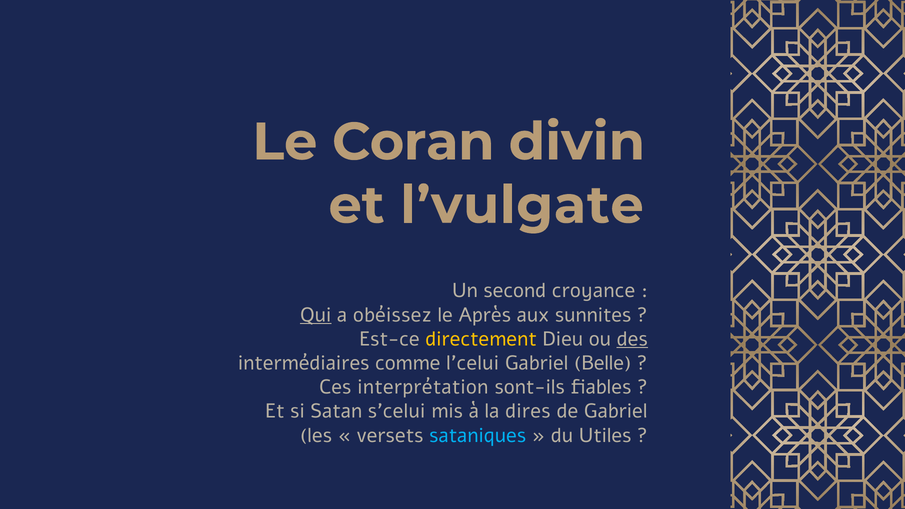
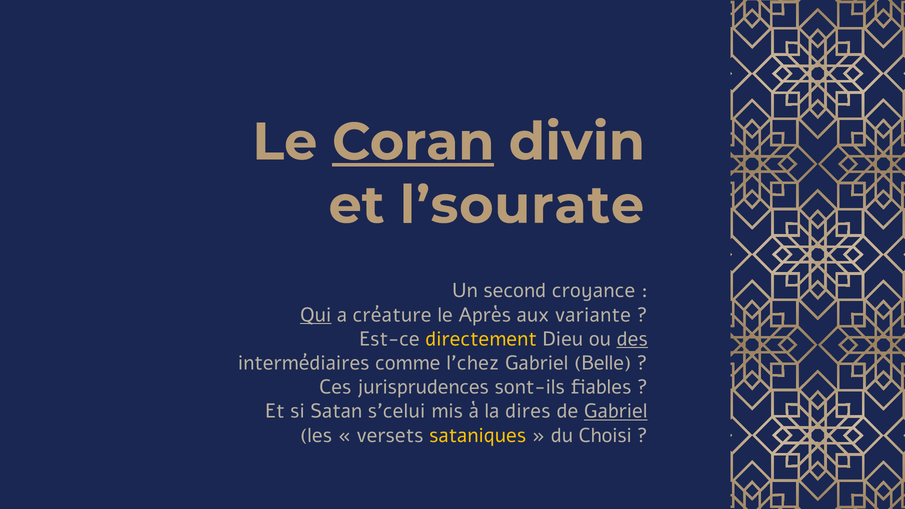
Coran underline: none -> present
l’vulgate: l’vulgate -> l’sourate
obéissez: obéissez -> créature
sunnites: sunnites -> variante
l’celui: l’celui -> l’chez
interprétation: interprétation -> jurisprudences
Gabriel at (616, 411) underline: none -> present
sataniques colour: light blue -> yellow
Utiles: Utiles -> Choisi
